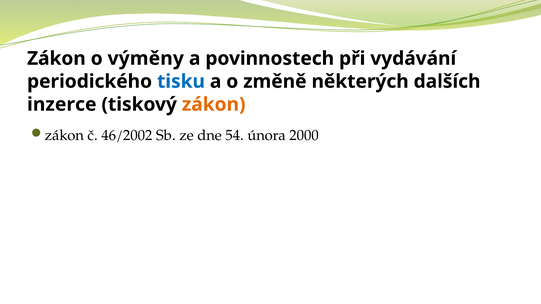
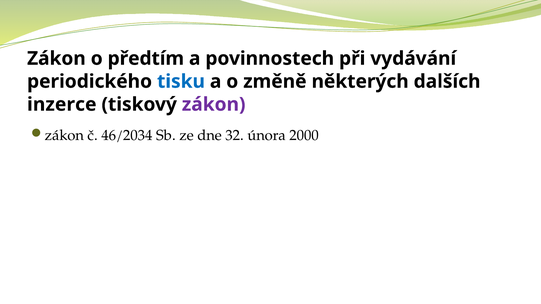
výměny: výměny -> předtím
zákon at (214, 105) colour: orange -> purple
46/2002: 46/2002 -> 46/2034
54: 54 -> 32
